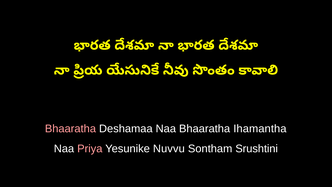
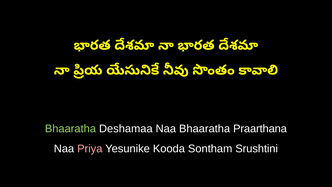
Bhaaratha at (70, 129) colour: pink -> light green
Ihamantha: Ihamantha -> Praarthana
Nuvvu: Nuvvu -> Kooda
